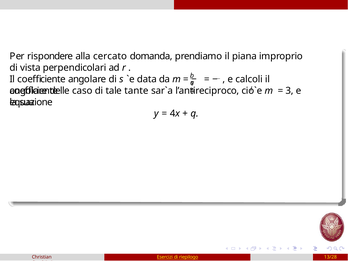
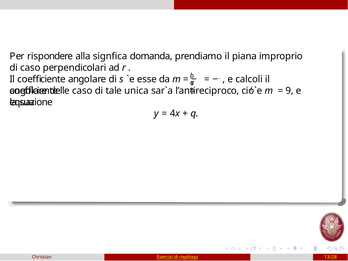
cercato: cercato -> signfica
di vista: vista -> caso
data: data -> esse
tante: tante -> unica
3: 3 -> 9
